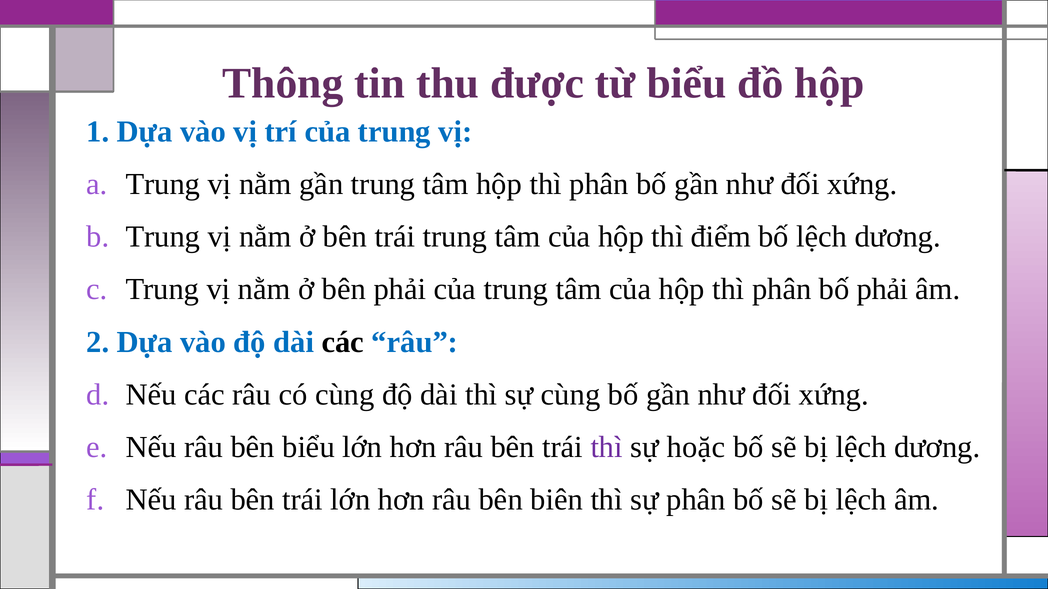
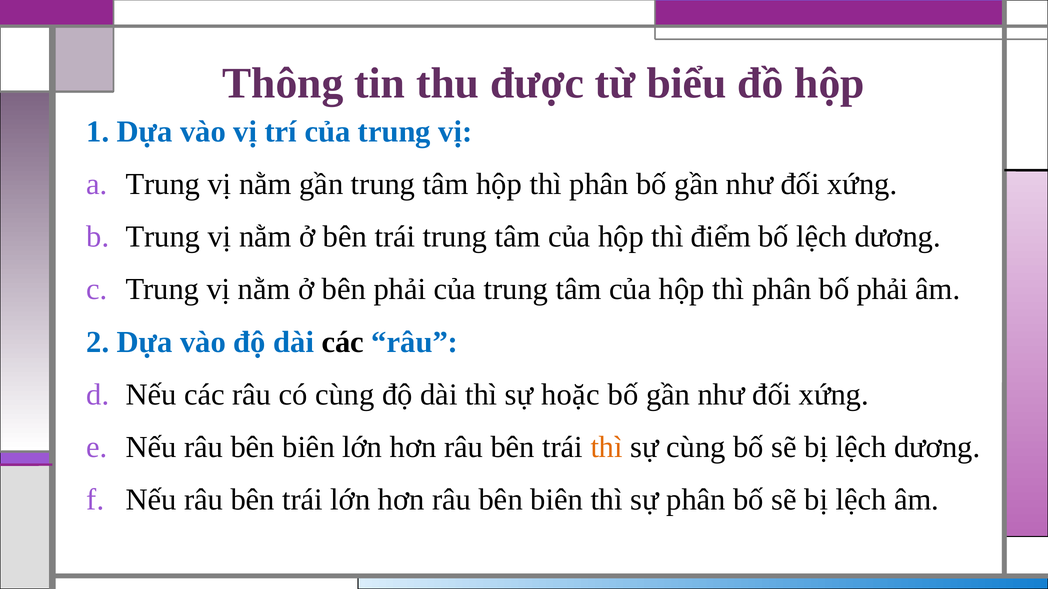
sự cùng: cùng -> hoặc
Nếu râu bên biểu: biểu -> biên
thì at (607, 448) colour: purple -> orange
sự hoặc: hoặc -> cùng
